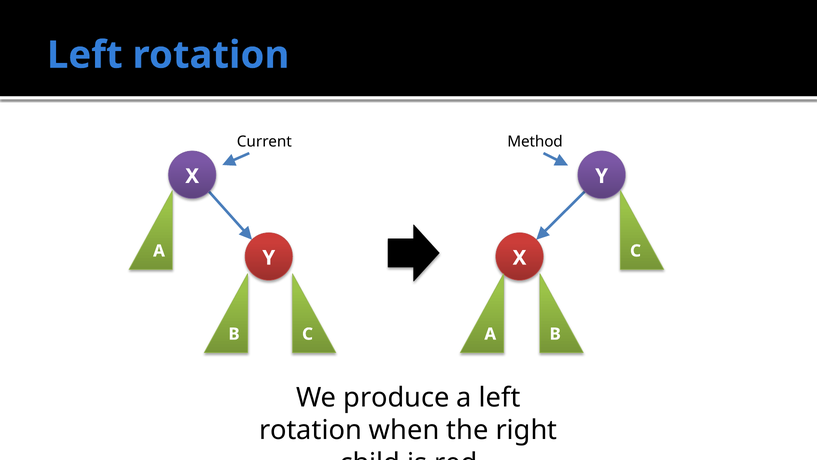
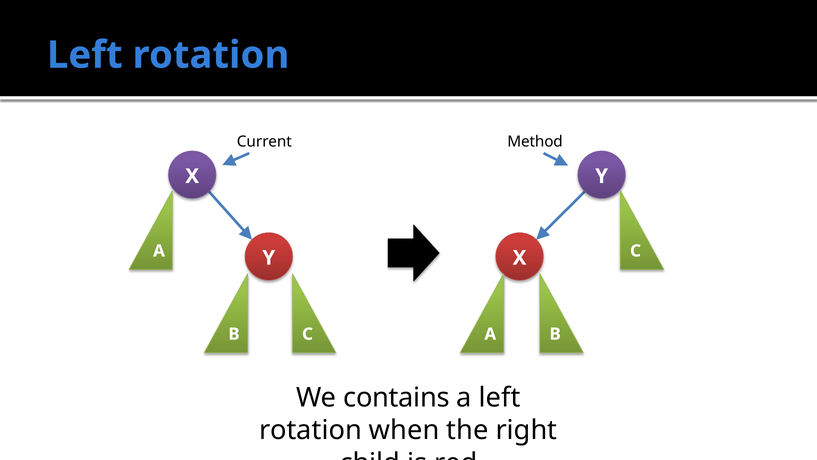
produce: produce -> contains
